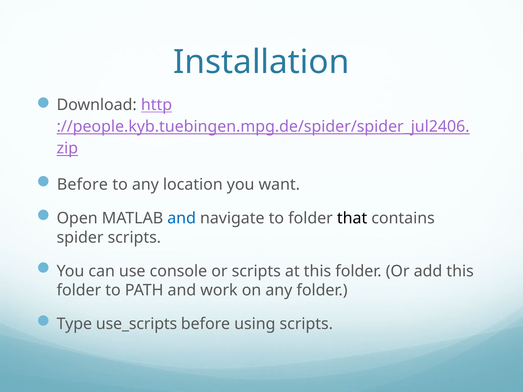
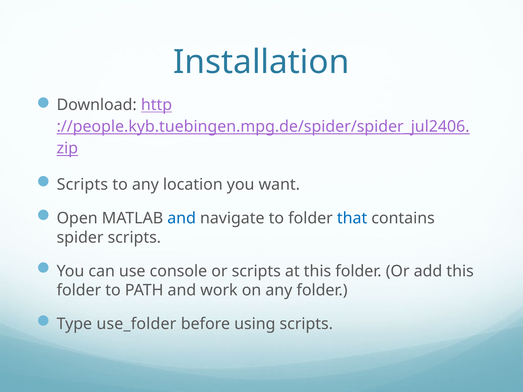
Before at (82, 185): Before -> Scripts
that colour: black -> blue
use_scripts: use_scripts -> use_folder
